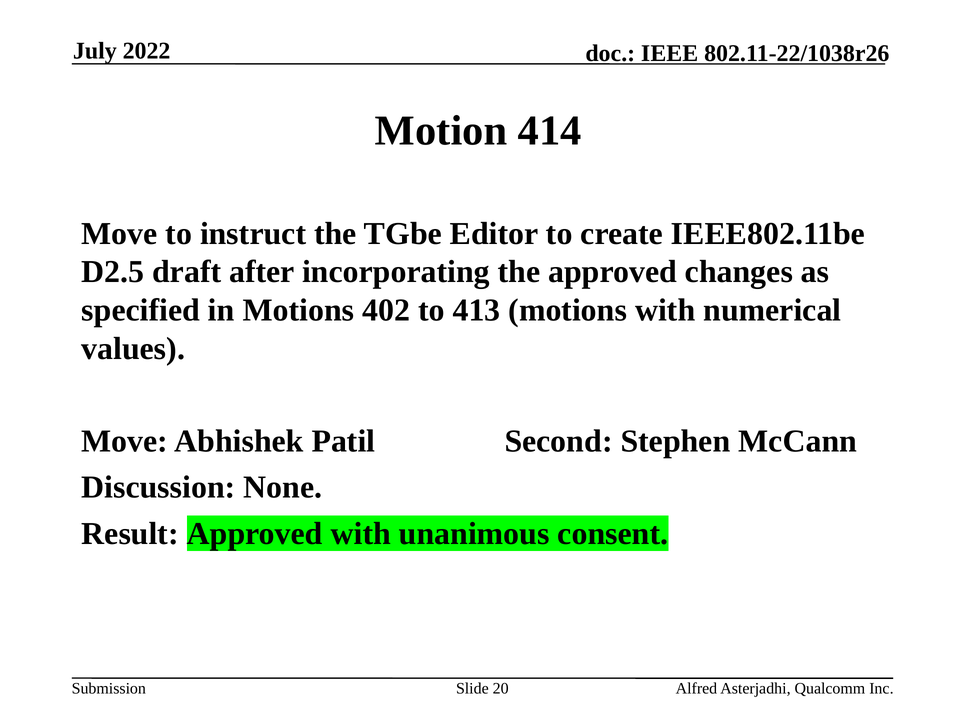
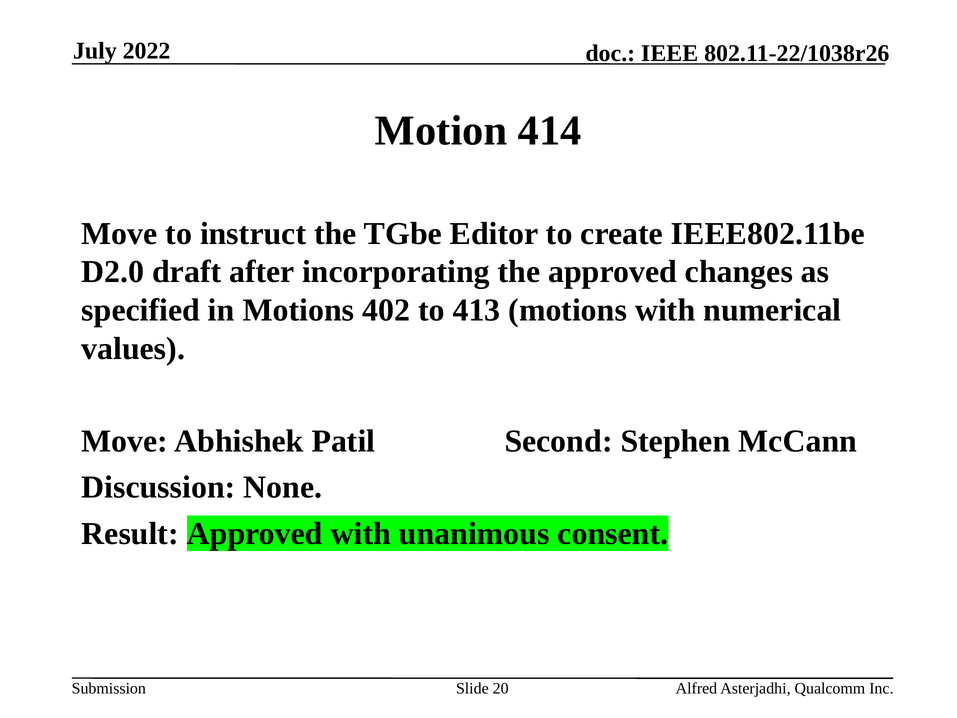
D2.5: D2.5 -> D2.0
